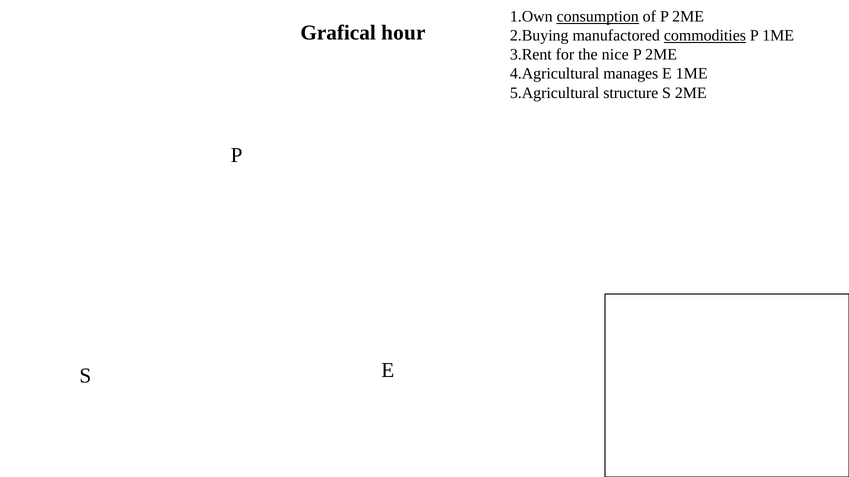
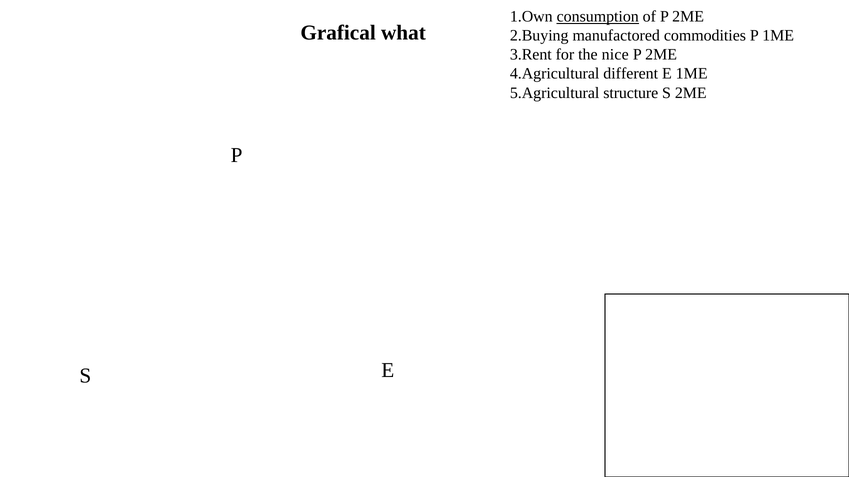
hour: hour -> what
commodities underline: present -> none
manages: manages -> different
